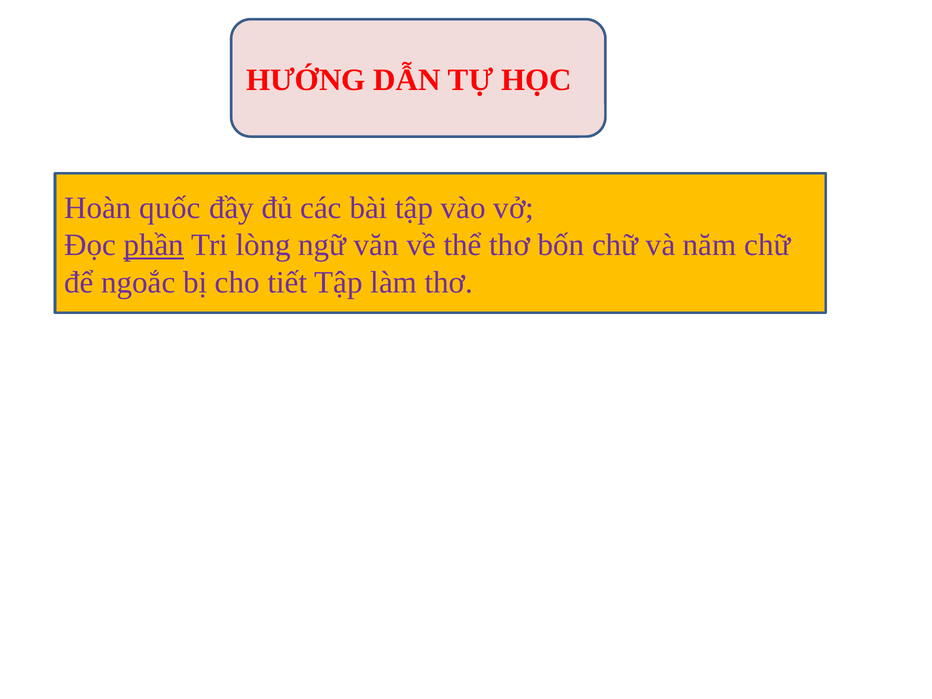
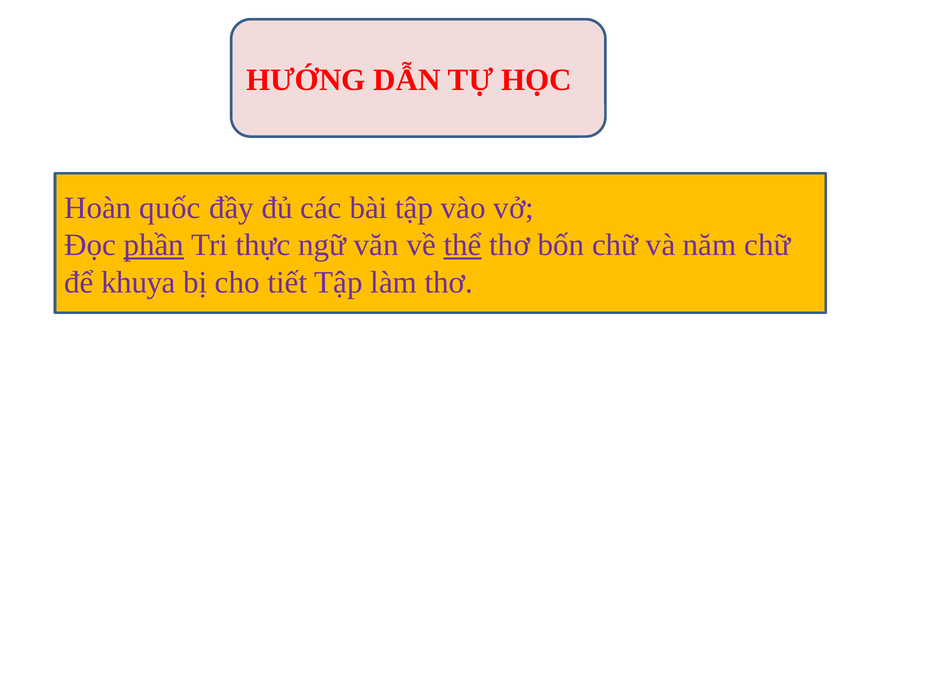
lòng: lòng -> thực
thể underline: none -> present
ngoắc: ngoắc -> khuya
